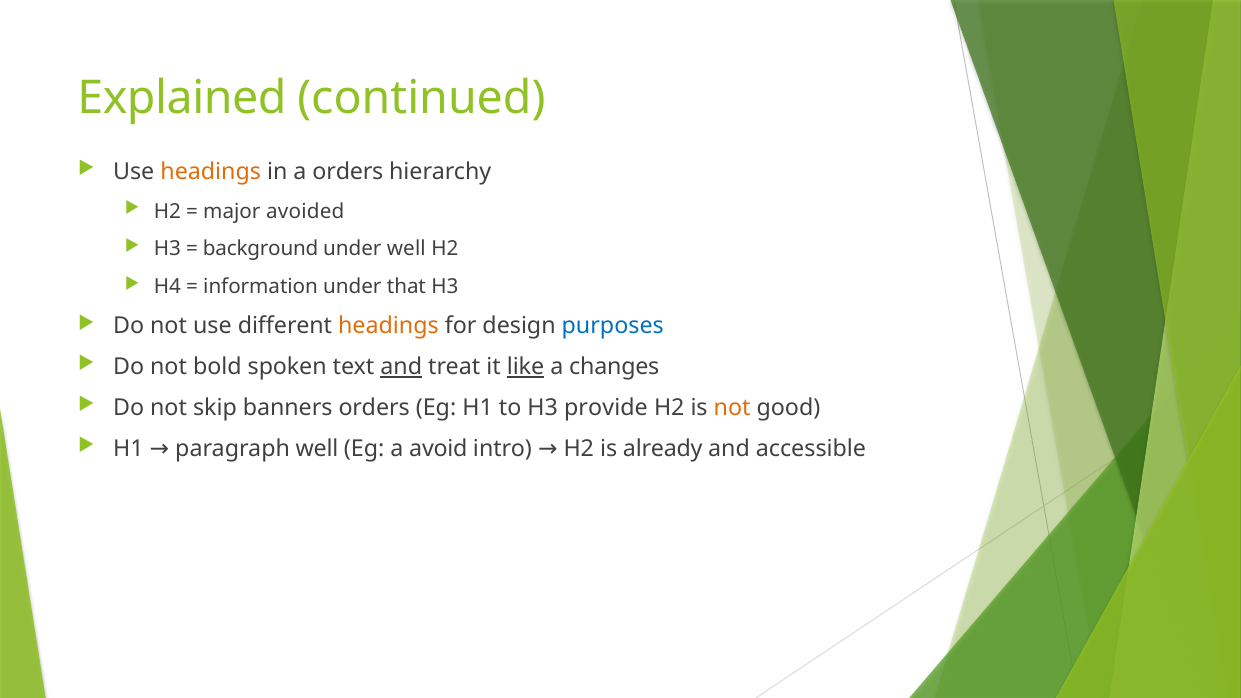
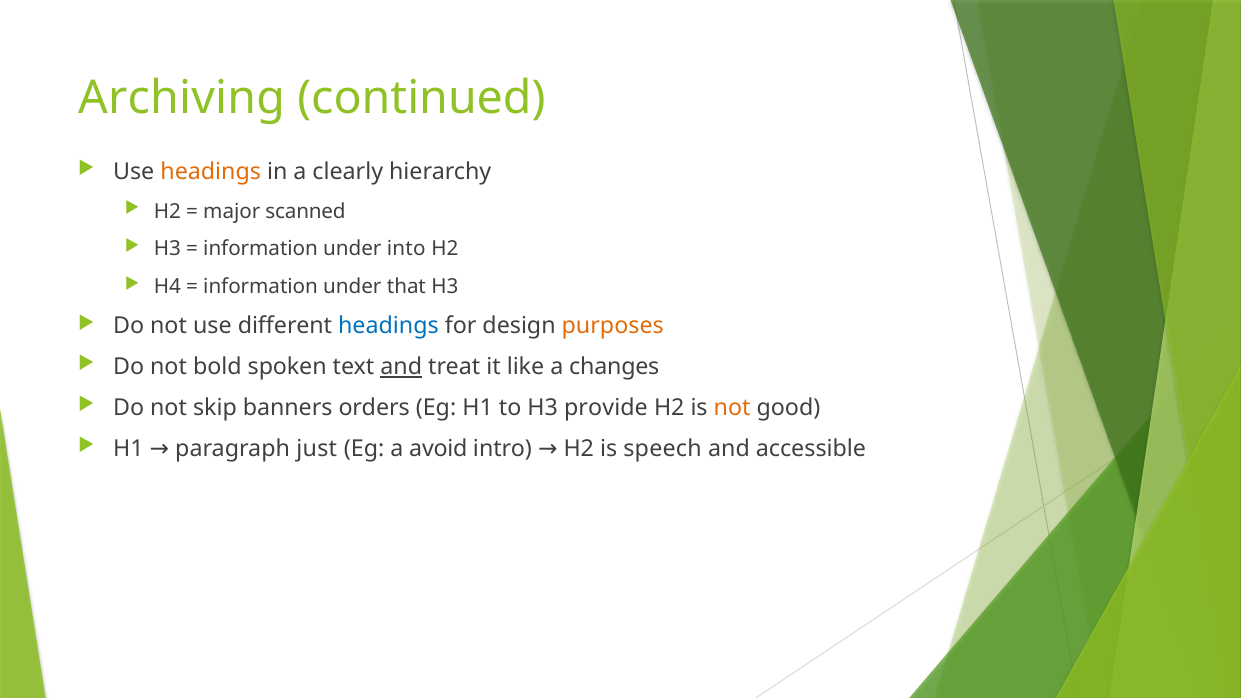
Explained: Explained -> Archiving
a orders: orders -> clearly
avoided: avoided -> scanned
background at (261, 249): background -> information
under well: well -> into
headings at (388, 326) colour: orange -> blue
purposes colour: blue -> orange
like underline: present -> none
paragraph well: well -> just
already: already -> speech
